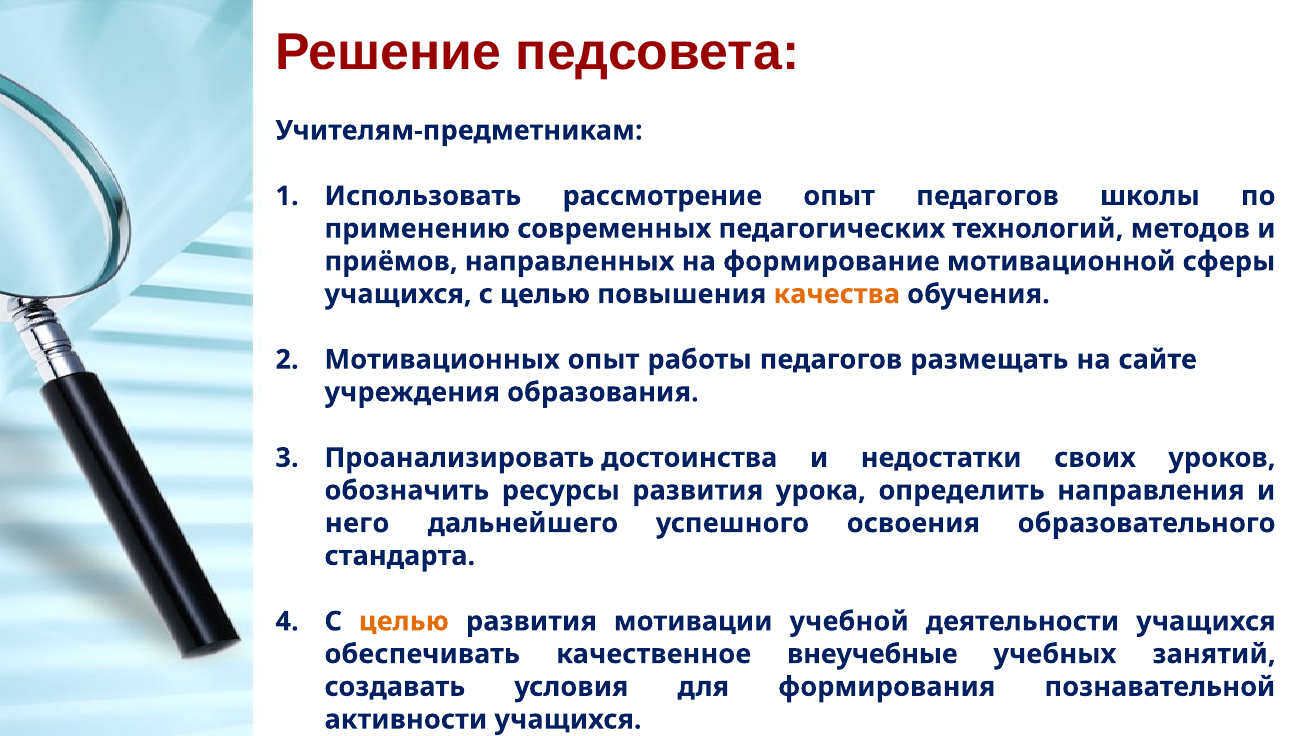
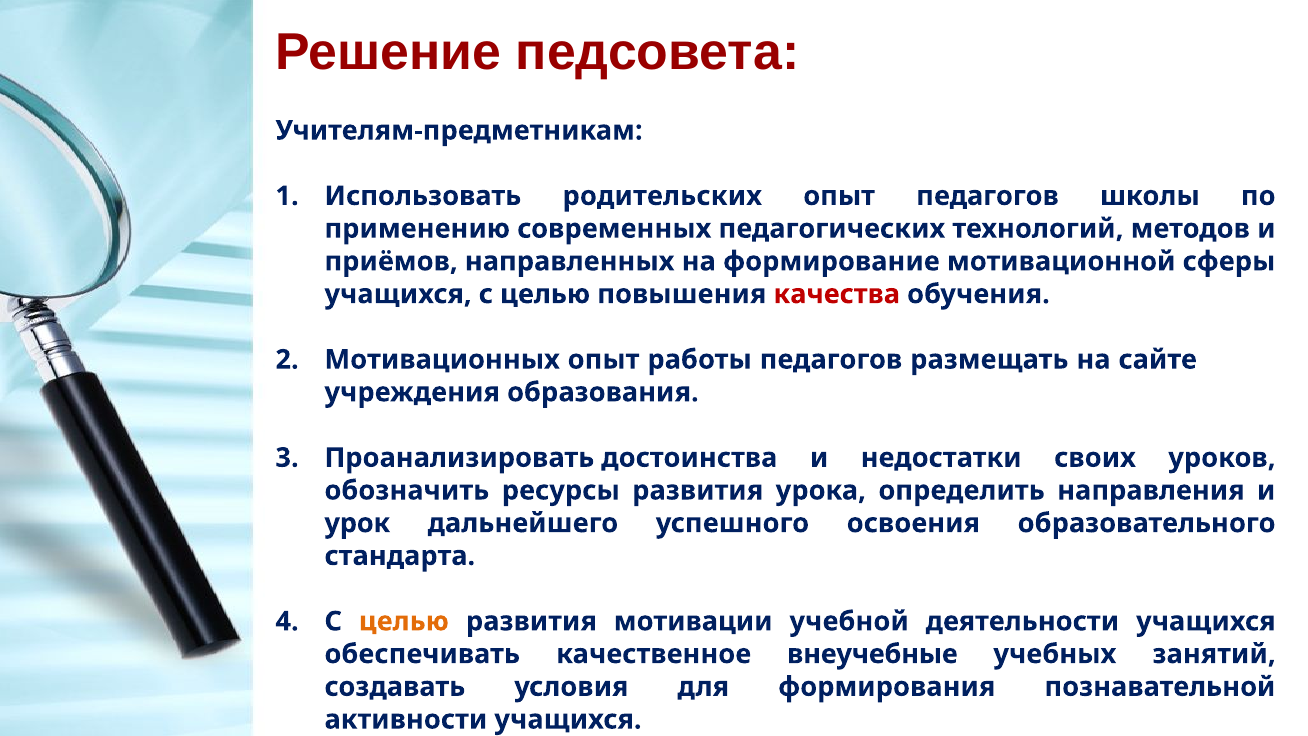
рассмотрение: рассмотрение -> родительских
качества colour: orange -> red
него: него -> урок
